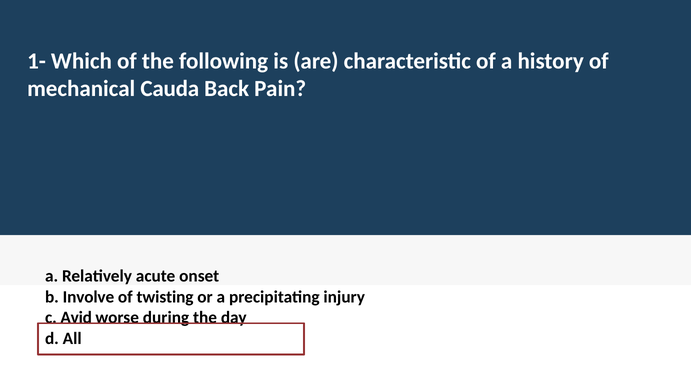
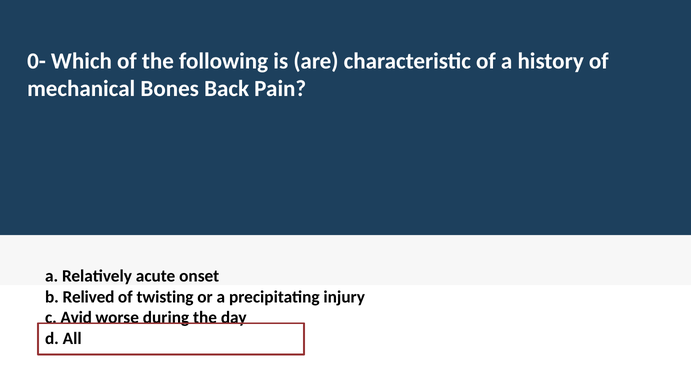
1-: 1- -> 0-
Cauda: Cauda -> Bones
Involve: Involve -> Relived
